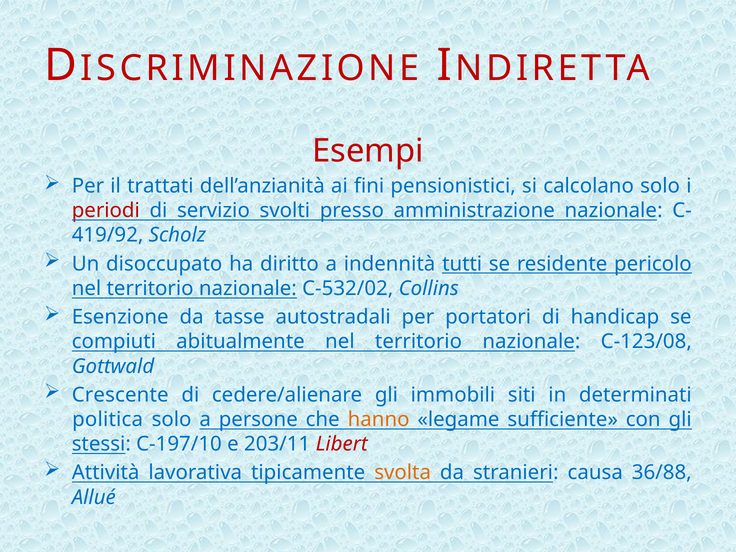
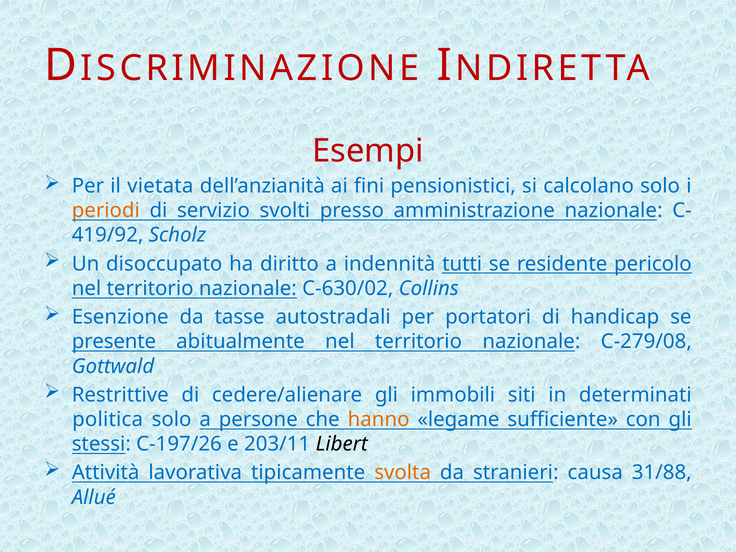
trattati: trattati -> vietata
periodi colour: red -> orange
C-532/02: C-532/02 -> C-630/02
compiuti: compiuti -> presente
C-123/08: C-123/08 -> C-279/08
Crescente: Crescente -> Restrittive
C-197/10: C-197/10 -> C-197/26
Libert colour: red -> black
36/88: 36/88 -> 31/88
